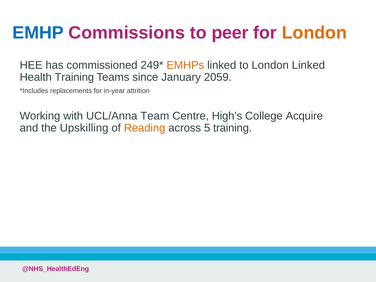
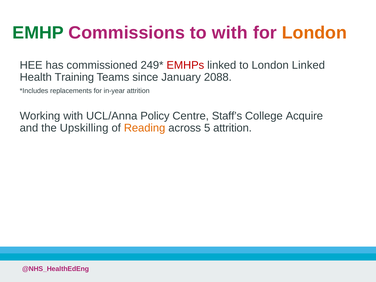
EMHP colour: blue -> green
to peer: peer -> with
EMHPs colour: orange -> red
2059: 2059 -> 2088
Team: Team -> Policy
High’s: High’s -> Staff’s
5 training: training -> attrition
